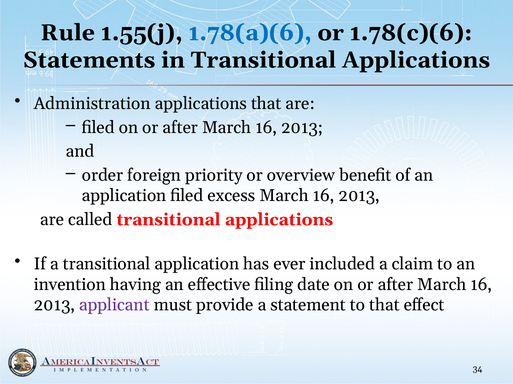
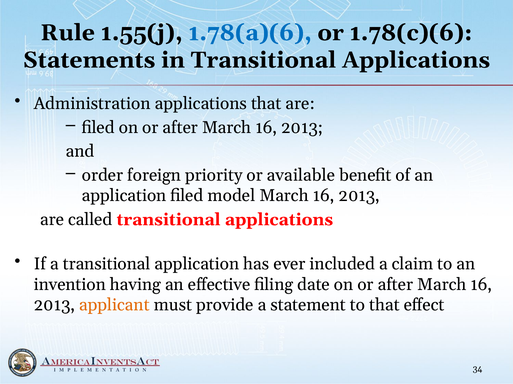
overview: overview -> available
excess: excess -> model
applicant colour: purple -> orange
